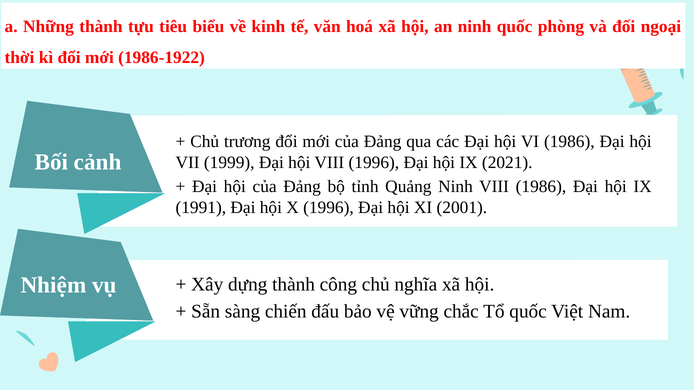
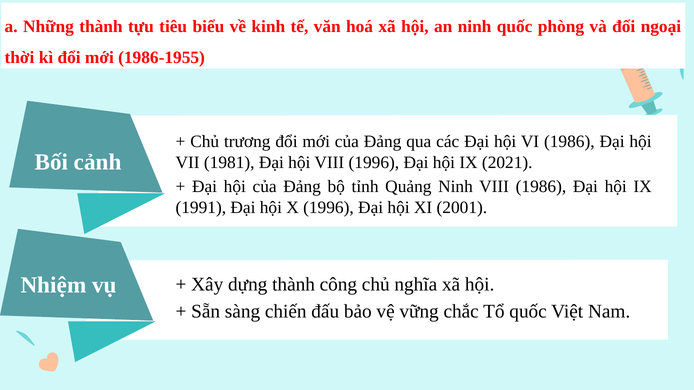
1986-1922: 1986-1922 -> 1986-1955
1999: 1999 -> 1981
